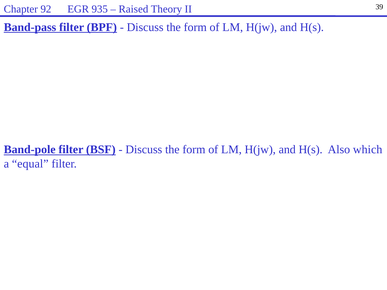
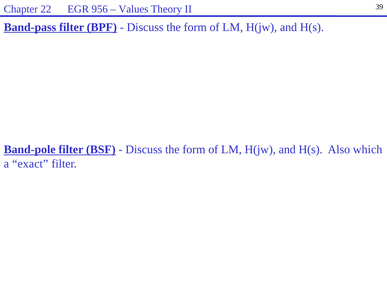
92: 92 -> 22
935: 935 -> 956
Raised: Raised -> Values
equal: equal -> exact
